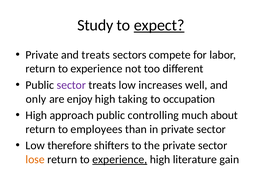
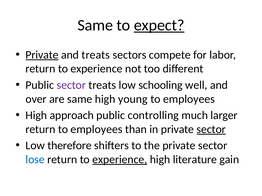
Study at (95, 25): Study -> Same
Private at (42, 55) underline: none -> present
increases: increases -> schooling
only: only -> over
are enjoy: enjoy -> same
taking: taking -> young
occupation at (189, 99): occupation -> employees
about: about -> larger
sector at (211, 130) underline: none -> present
lose colour: orange -> blue
